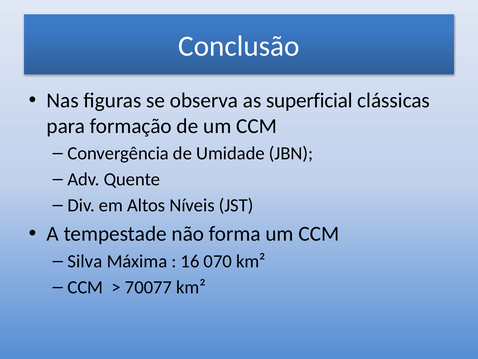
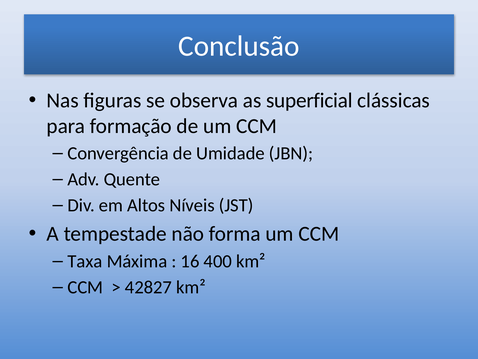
Silva: Silva -> Taxa
070: 070 -> 400
70077: 70077 -> 42827
